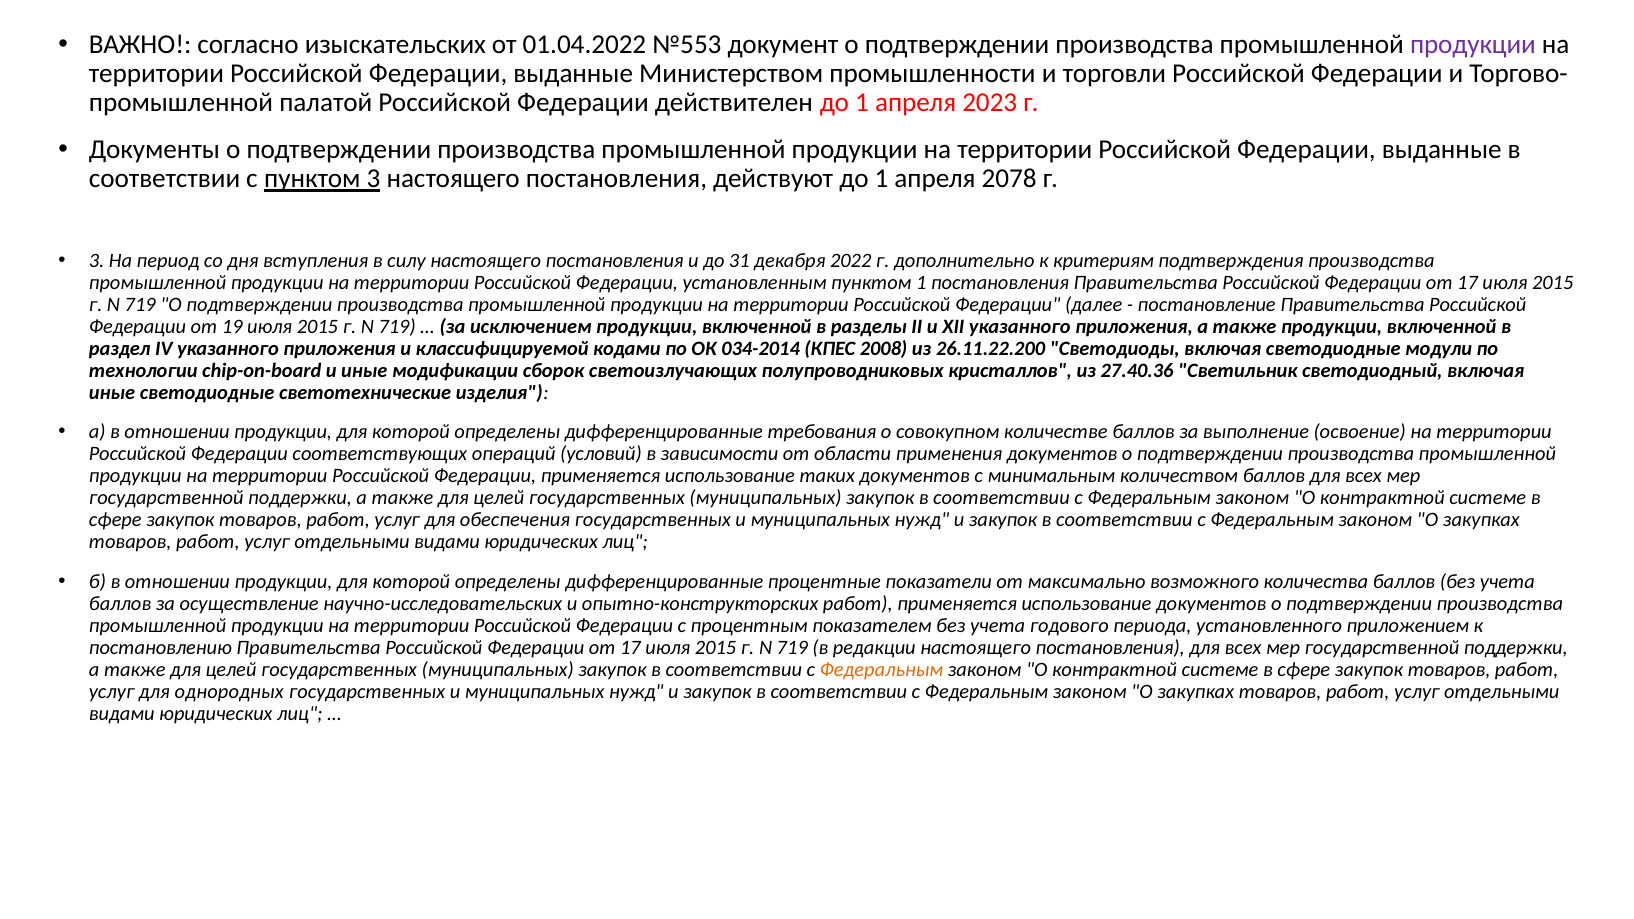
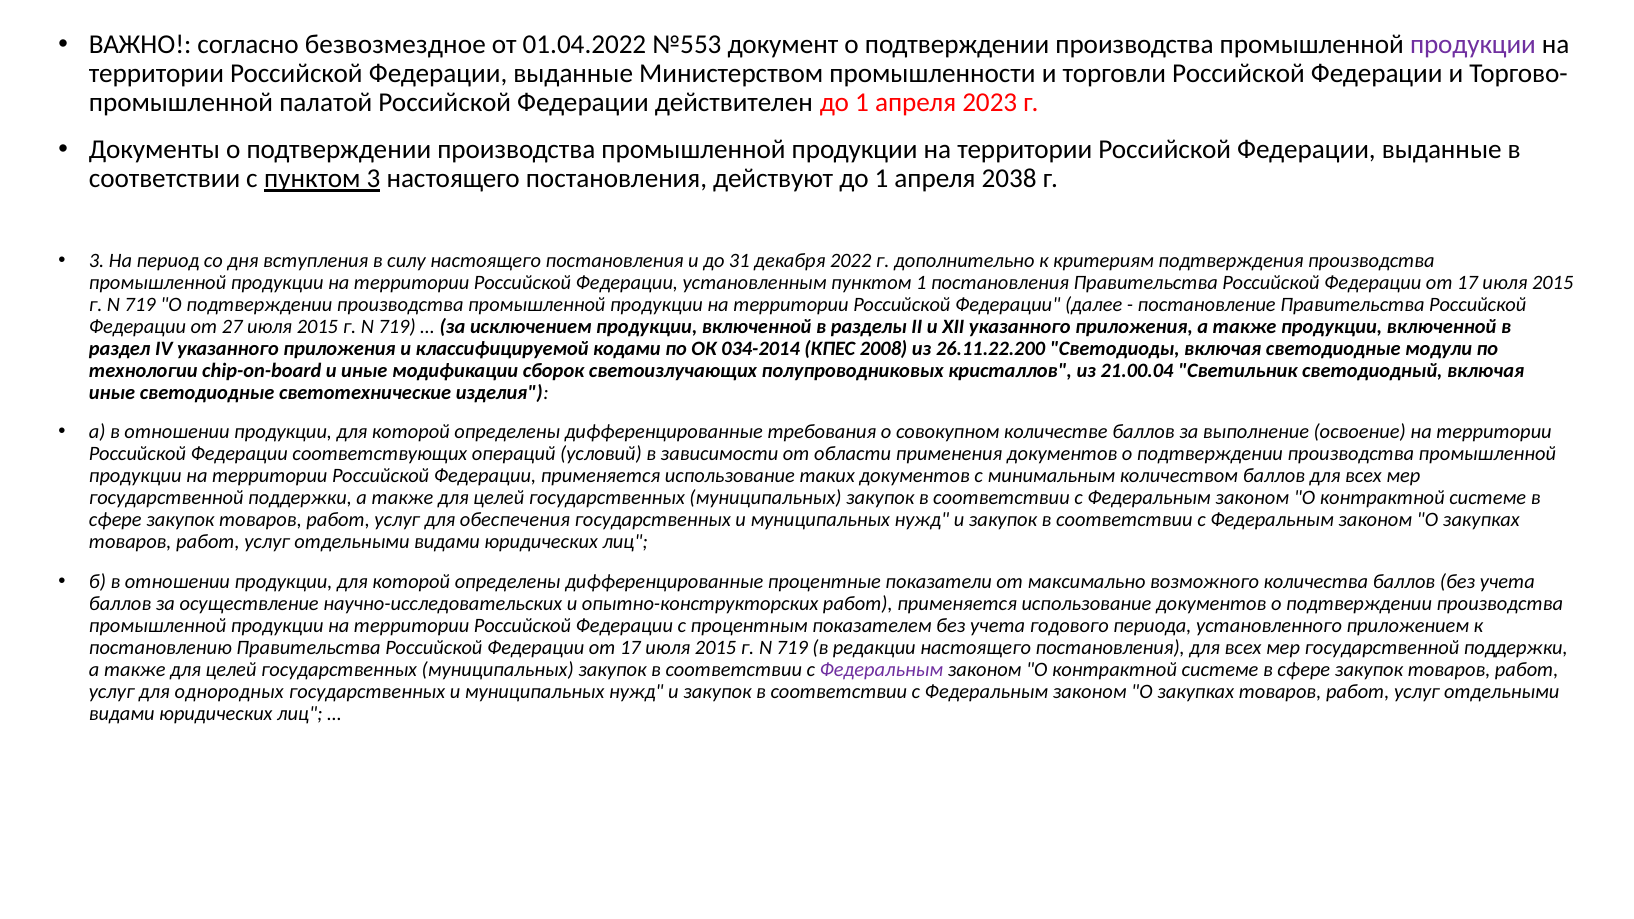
изыскательских: изыскательских -> безвозмездное
2078: 2078 -> 2038
19: 19 -> 27
27.40.36: 27.40.36 -> 21.00.04
Федеральным at (881, 670) colour: orange -> purple
